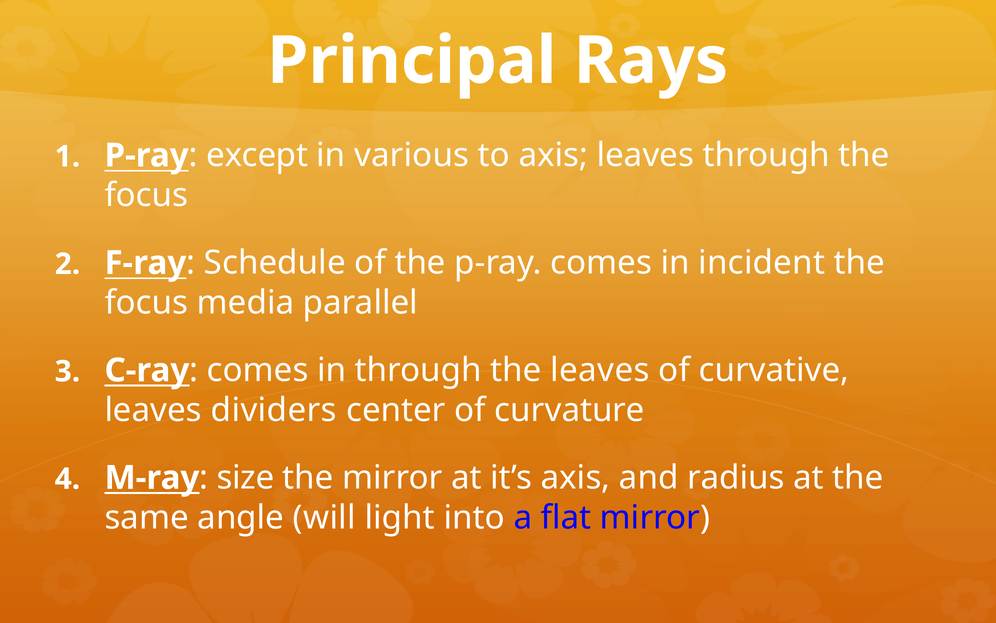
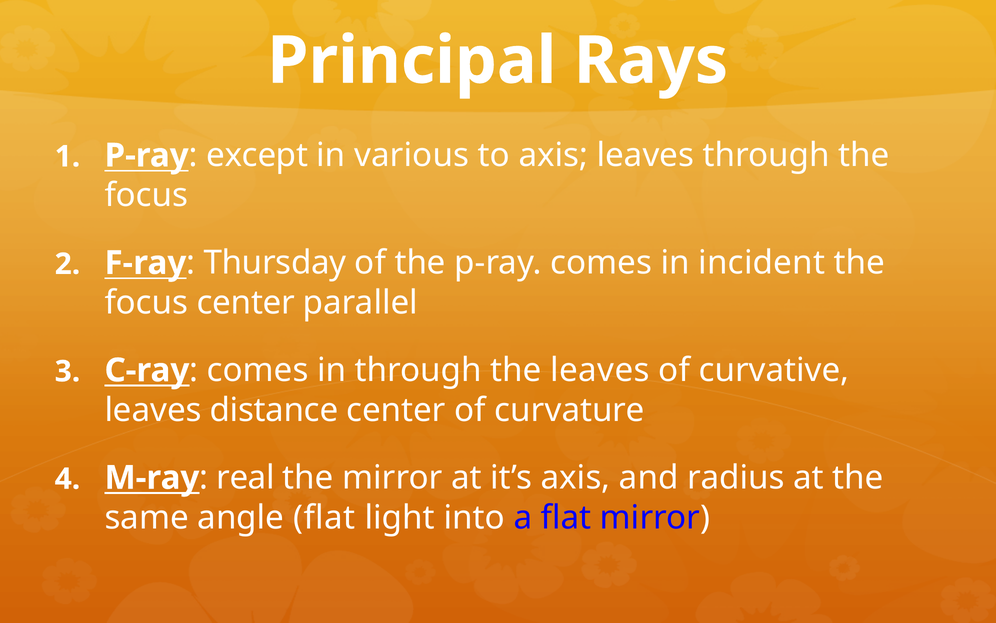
Schedule: Schedule -> Thursday
focus media: media -> center
dividers: dividers -> distance
size: size -> real
angle will: will -> flat
